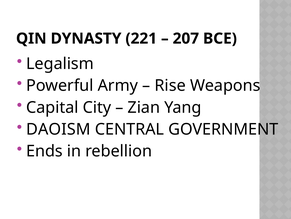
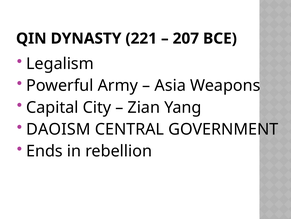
Rise: Rise -> Asia
